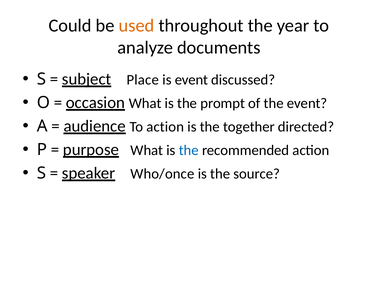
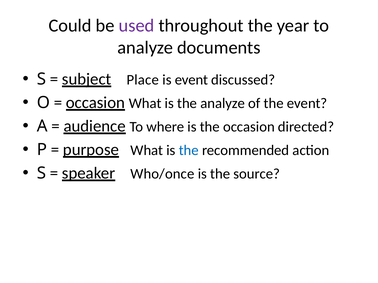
used colour: orange -> purple
the prompt: prompt -> analyze
To action: action -> where
the together: together -> occasion
